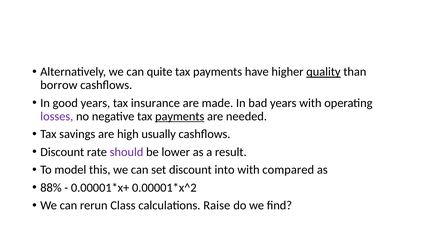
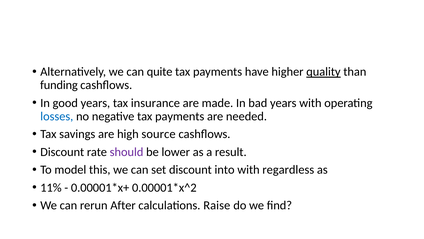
borrow: borrow -> funding
losses colour: purple -> blue
payments at (180, 116) underline: present -> none
usually: usually -> source
compared: compared -> regardless
88%: 88% -> 11%
Class: Class -> After
